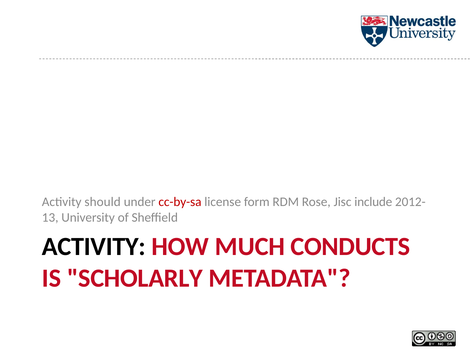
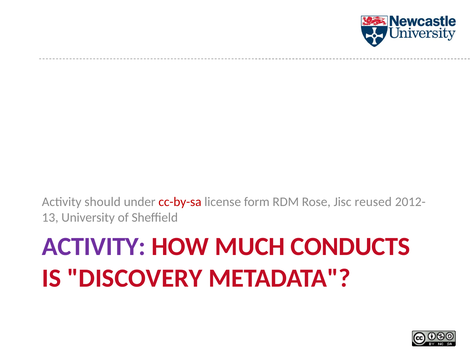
include: include -> reused
ACTIVITY at (94, 247) colour: black -> purple
SCHOLARLY: SCHOLARLY -> DISCOVERY
